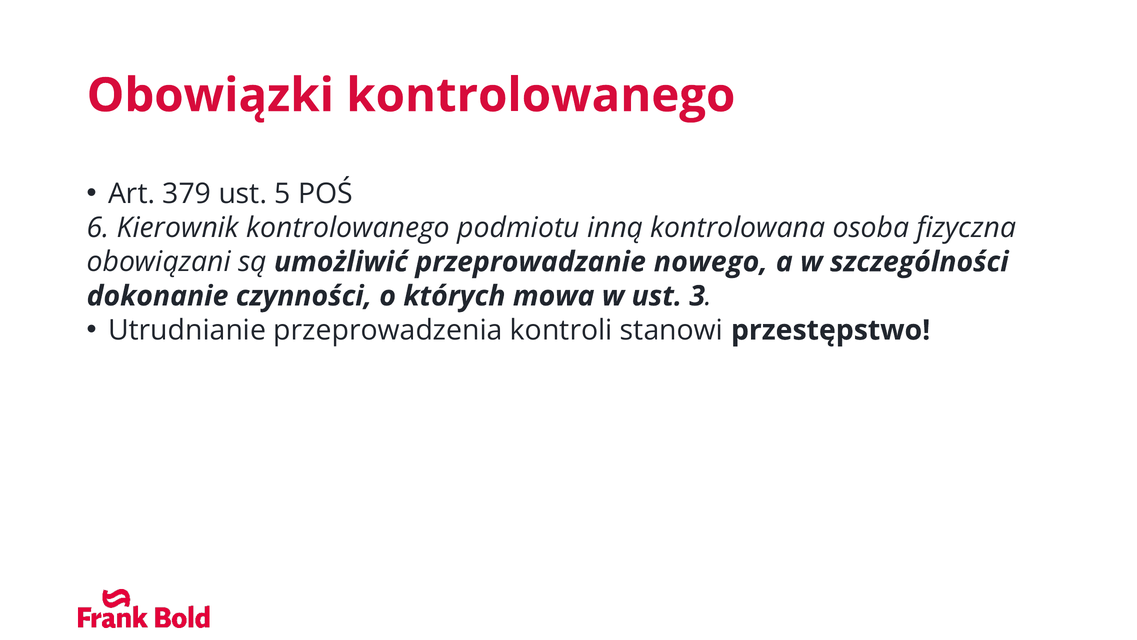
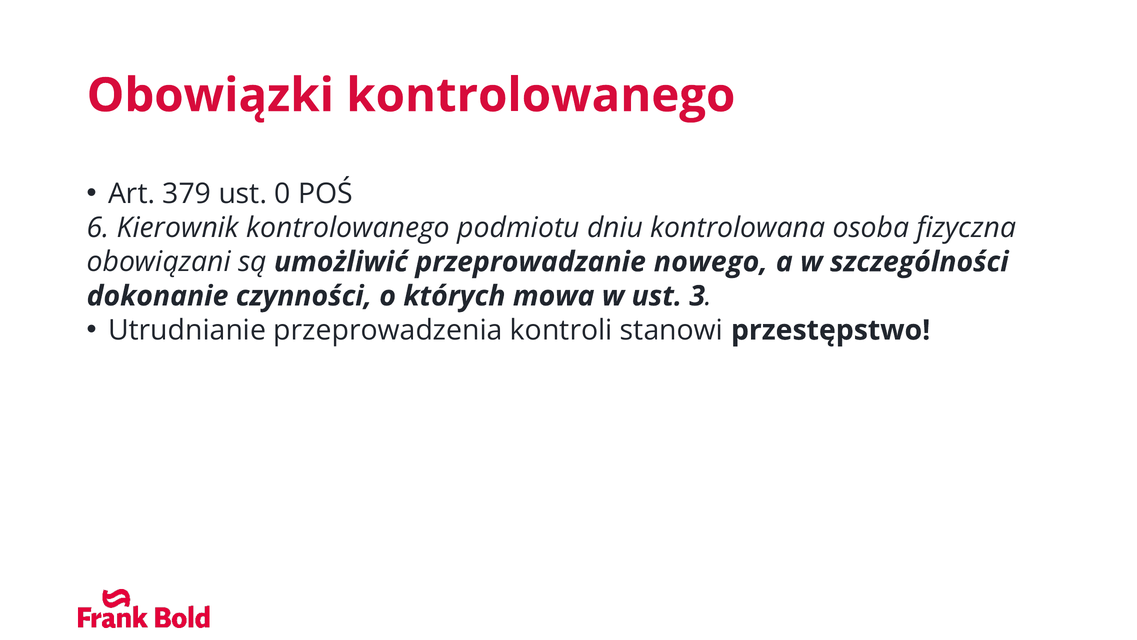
5: 5 -> 0
inną: inną -> dniu
